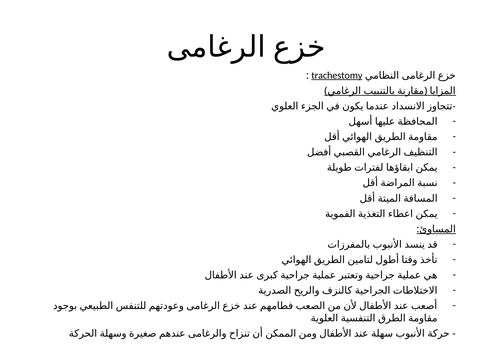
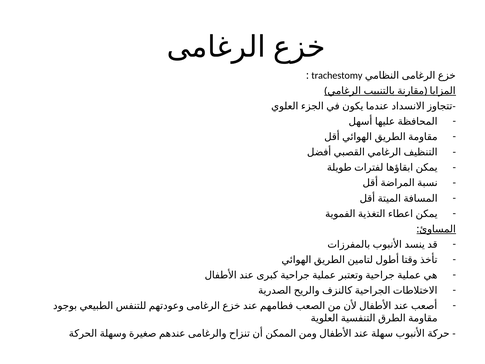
trachestomy underline: present -> none
